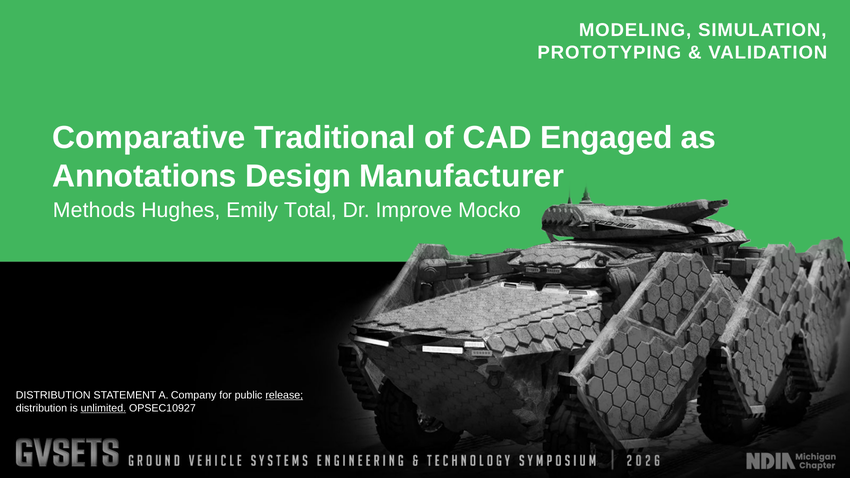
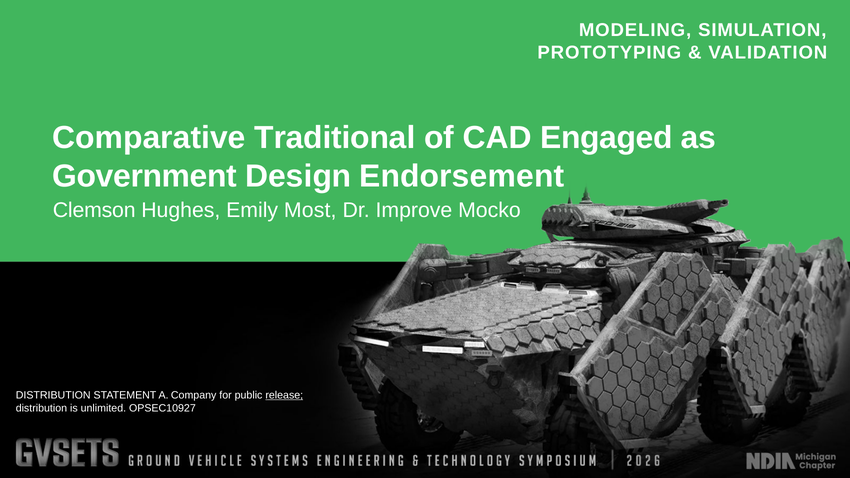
Annotations: Annotations -> Government
Manufacturer: Manufacturer -> Endorsement
Methods: Methods -> Clemson
Total: Total -> Most
unlimited underline: present -> none
